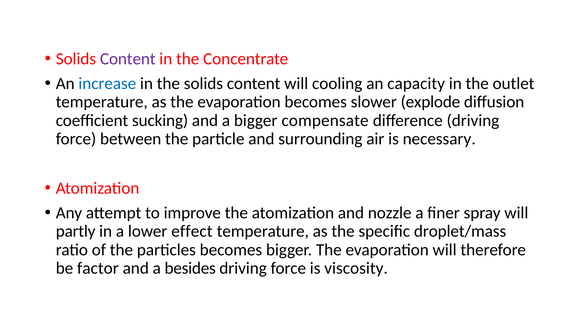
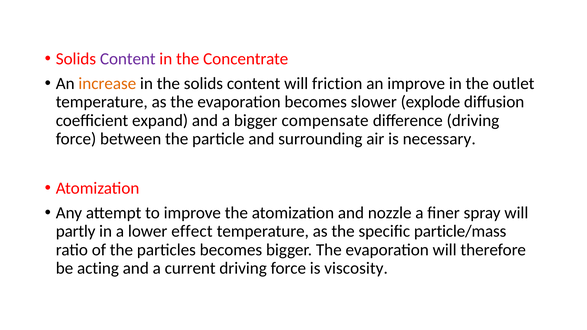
increase colour: blue -> orange
cooling: cooling -> friction
an capacity: capacity -> improve
sucking: sucking -> expand
droplet/mass: droplet/mass -> particle/mass
factor: factor -> acting
besides: besides -> current
